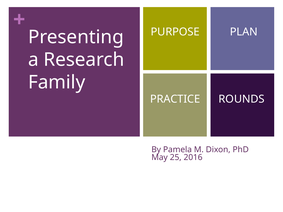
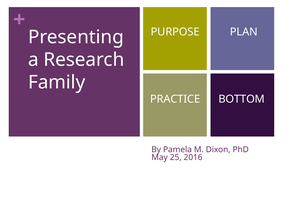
ROUNDS: ROUNDS -> BOTTOM
